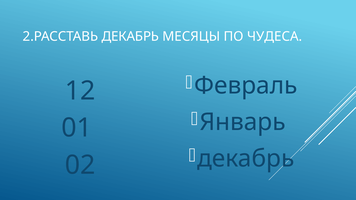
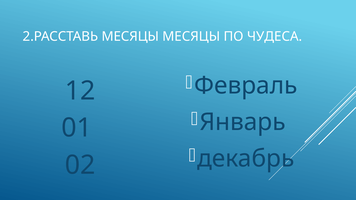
2.РАССТАВЬ ДЕКАБРЬ: ДЕКАБРЬ -> МЕСЯЦЫ
